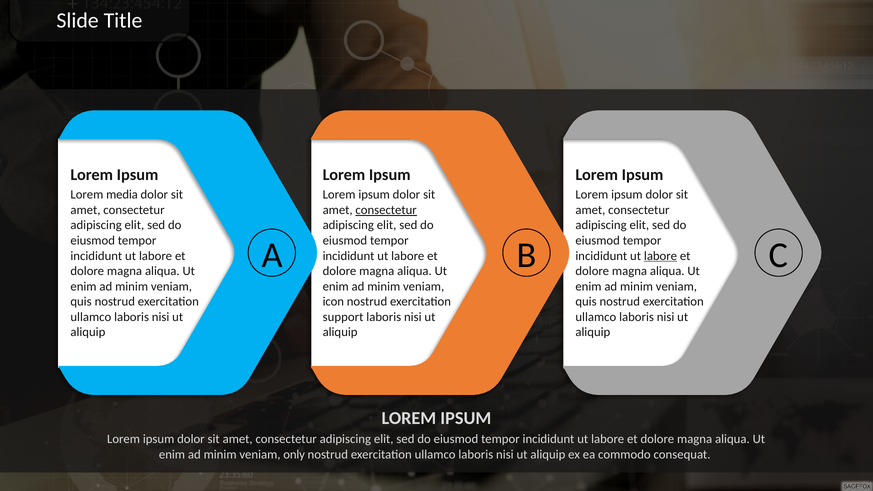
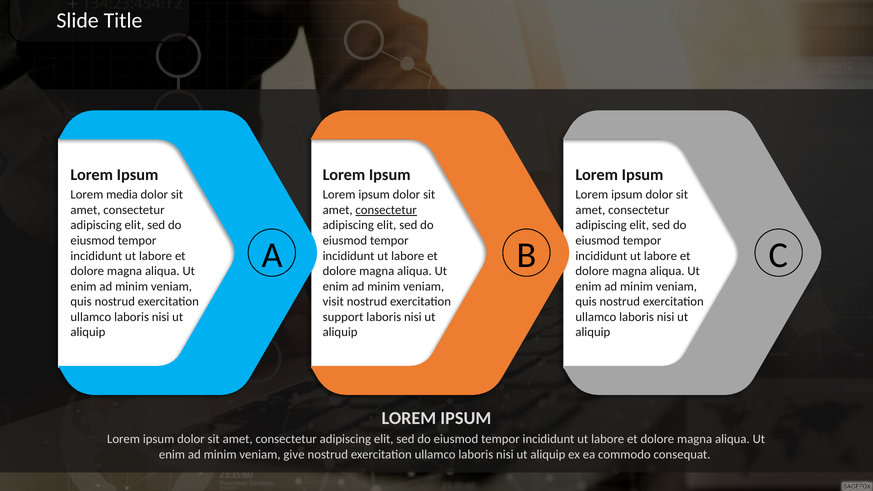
labore at (661, 256) underline: present -> none
icon: icon -> visit
only: only -> give
